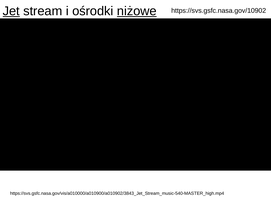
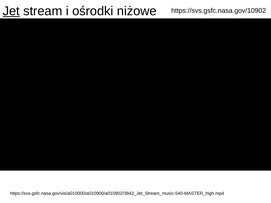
niżowe underline: present -> none
